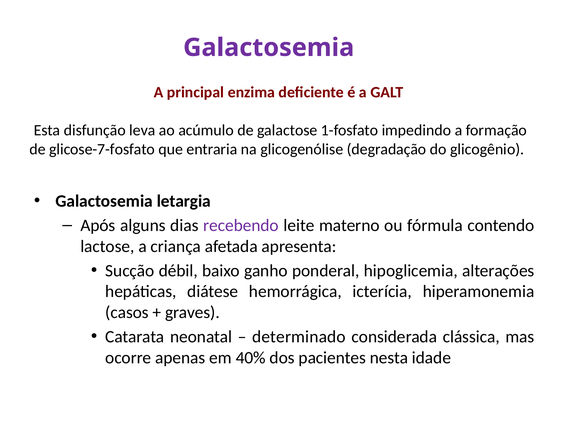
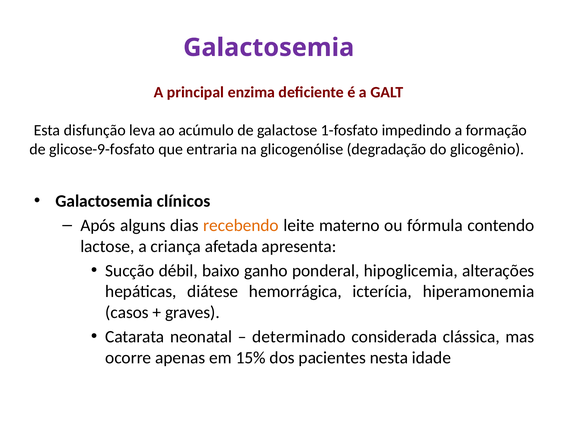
glicose-7-fosfato: glicose-7-fosfato -> glicose-9-fosfato
letargia: letargia -> clínicos
recebendo colour: purple -> orange
40%: 40% -> 15%
